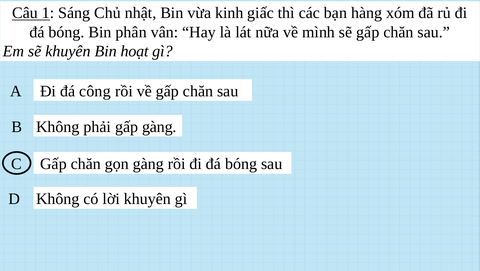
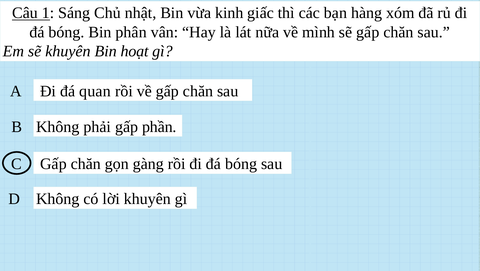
công: công -> quan
gấp gàng: gàng -> phần
